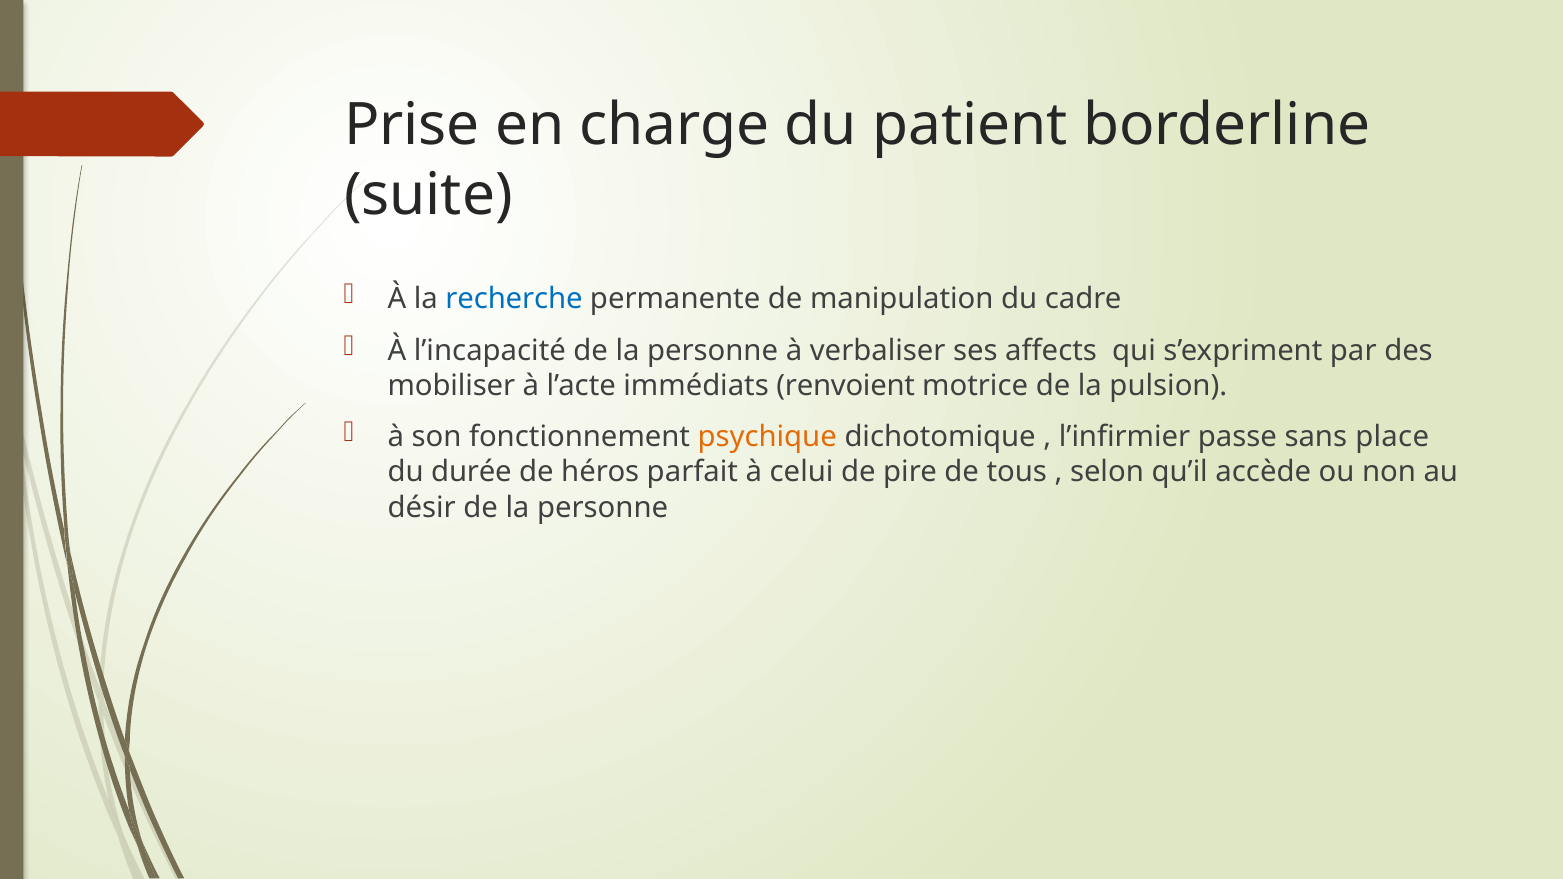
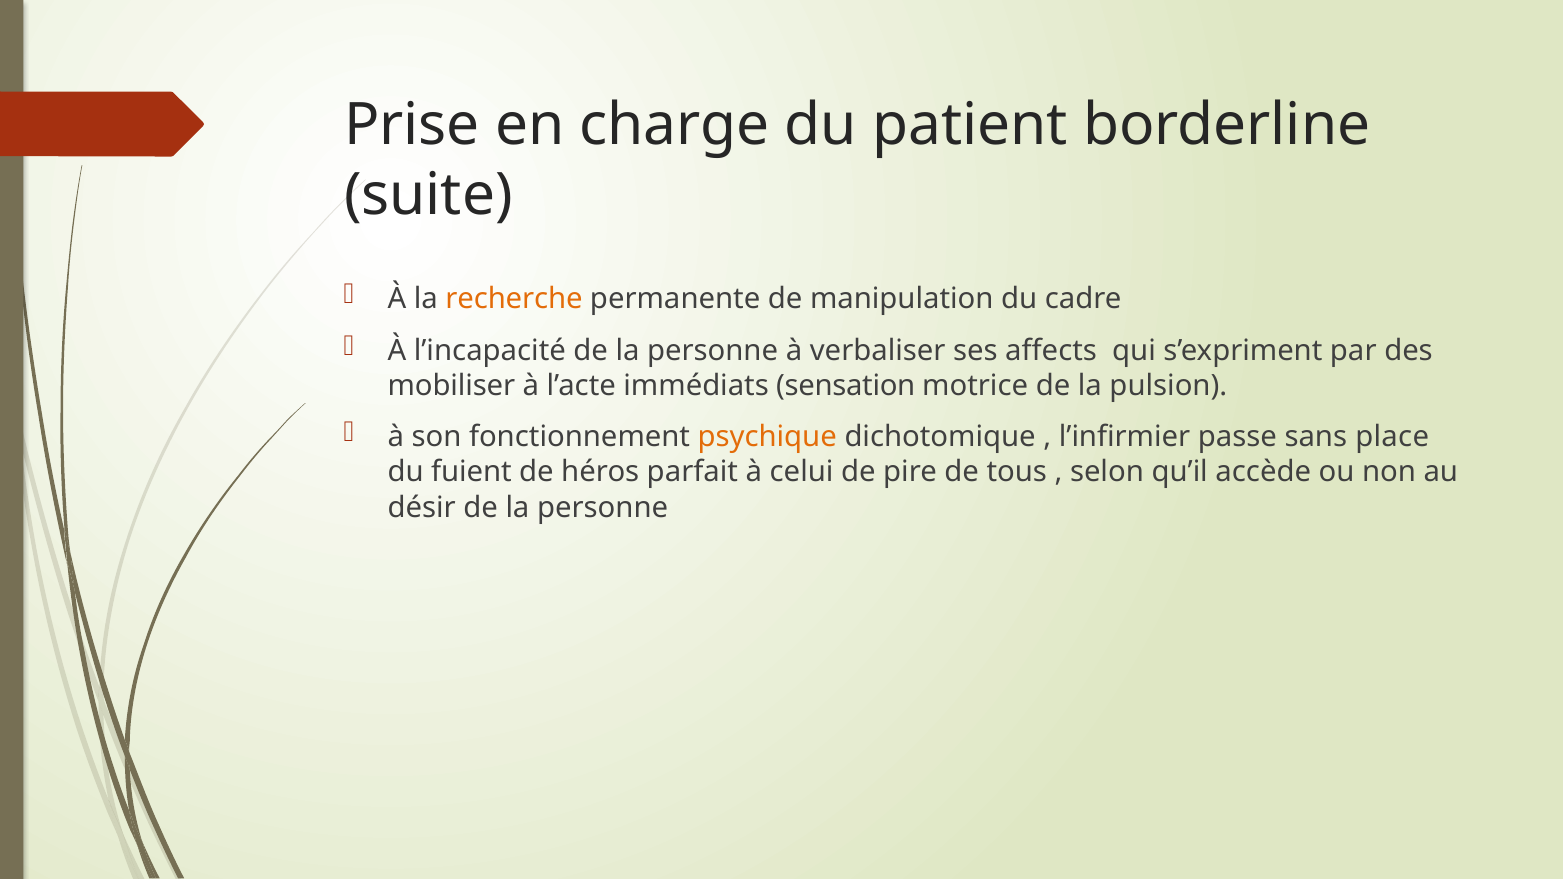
recherche colour: blue -> orange
renvoient: renvoient -> sensation
durée: durée -> fuient
